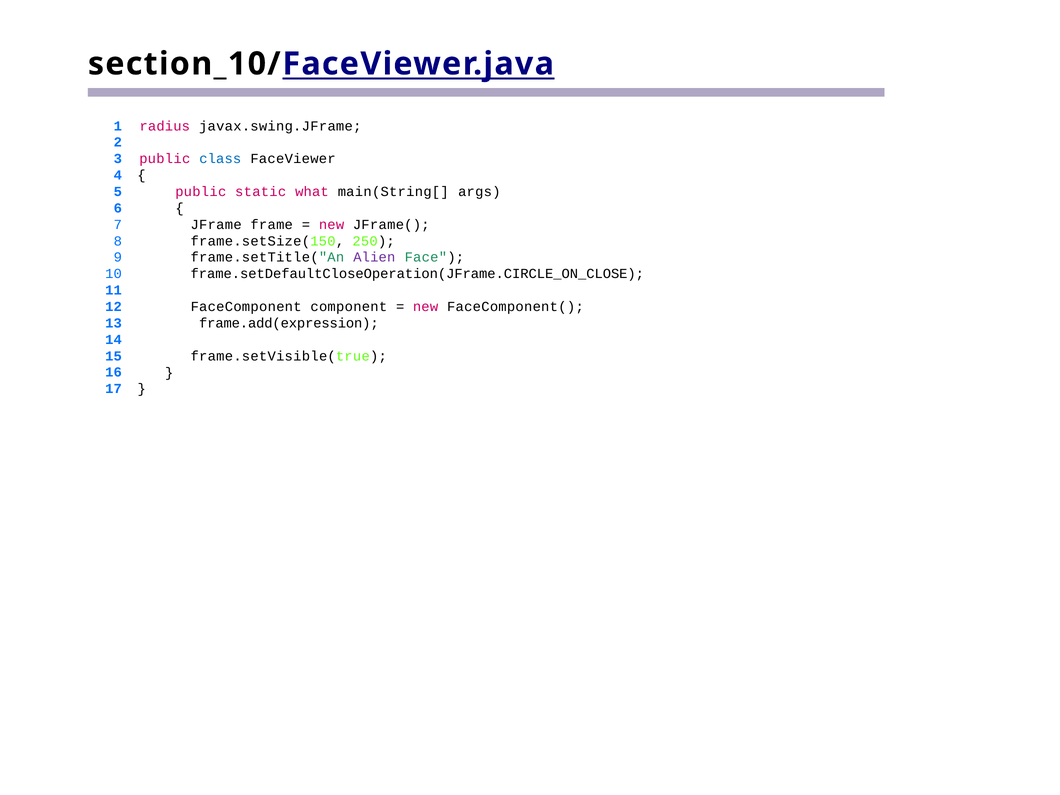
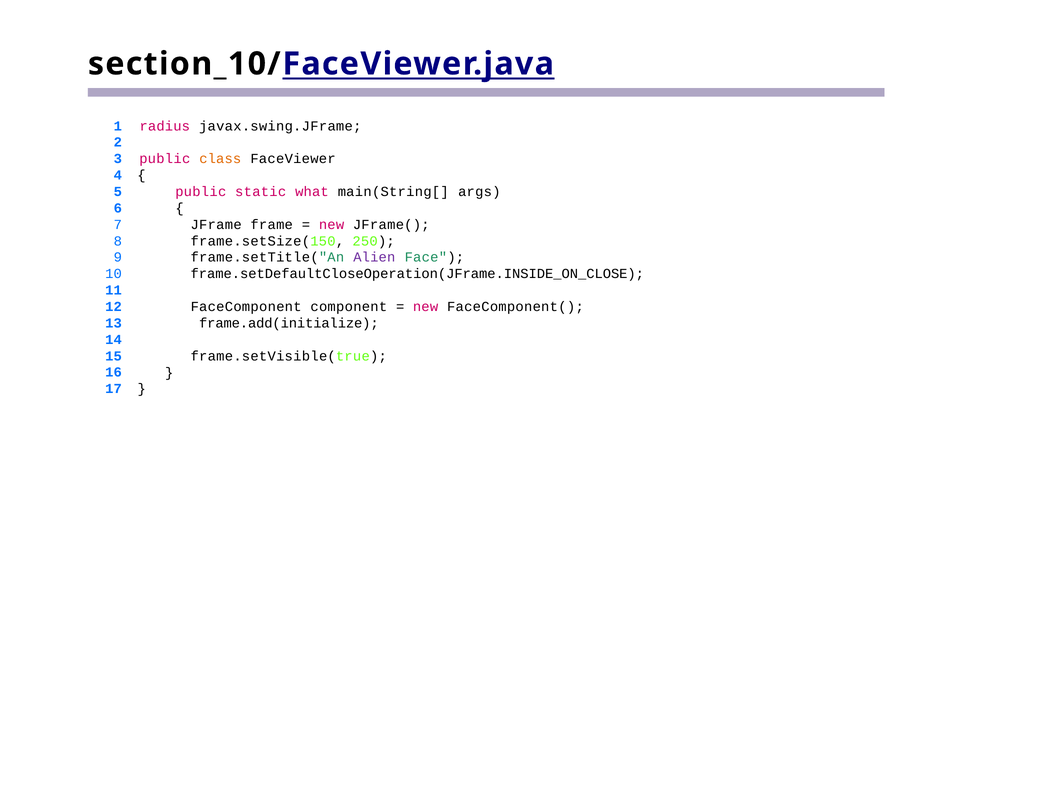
class colour: blue -> orange
frame.setDefaultCloseOperation(JFrame.CIRCLE_ON_CLOSE: frame.setDefaultCloseOperation(JFrame.CIRCLE_ON_CLOSE -> frame.setDefaultCloseOperation(JFrame.INSIDE_ON_CLOSE
frame.add(expression: frame.add(expression -> frame.add(initialize
